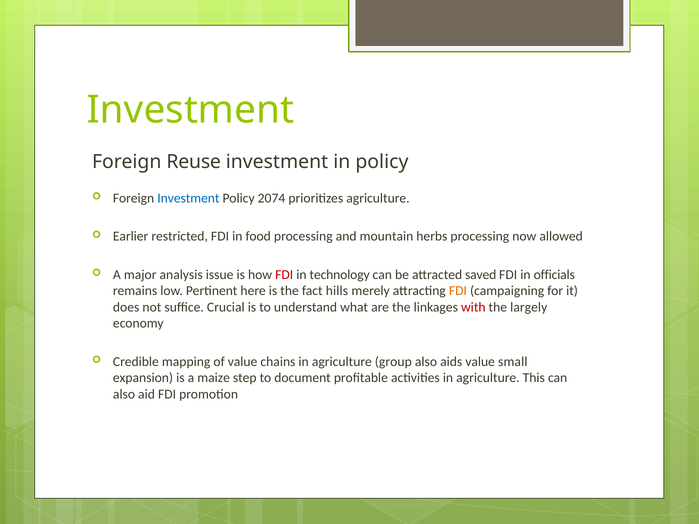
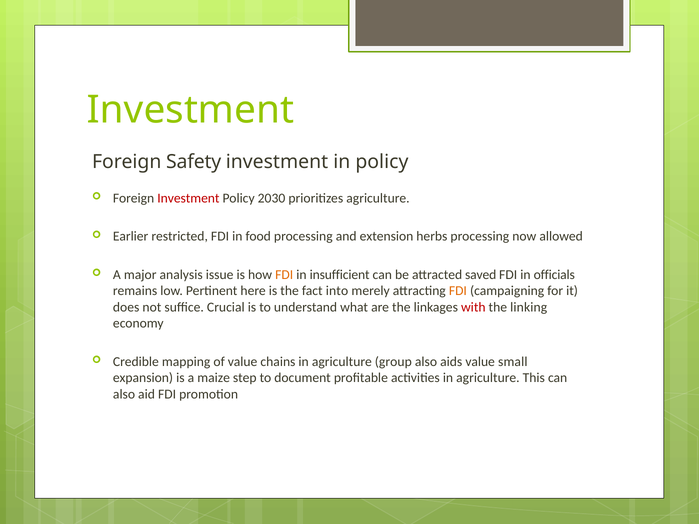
Reuse: Reuse -> Safety
Investment at (188, 199) colour: blue -> red
2074: 2074 -> 2030
mountain: mountain -> extension
FDI at (284, 275) colour: red -> orange
technology: technology -> insufficient
hills: hills -> into
largely: largely -> linking
